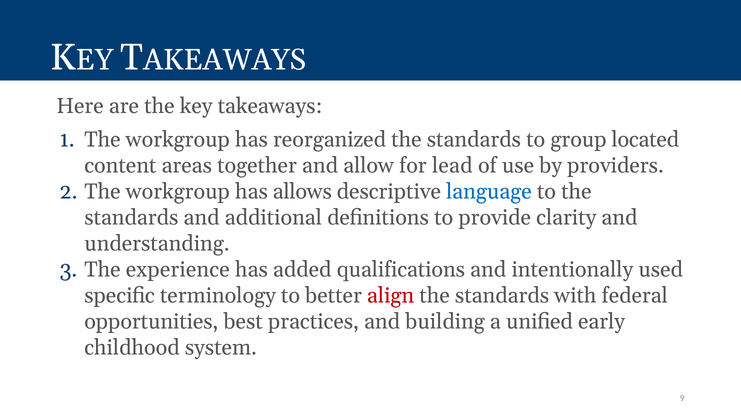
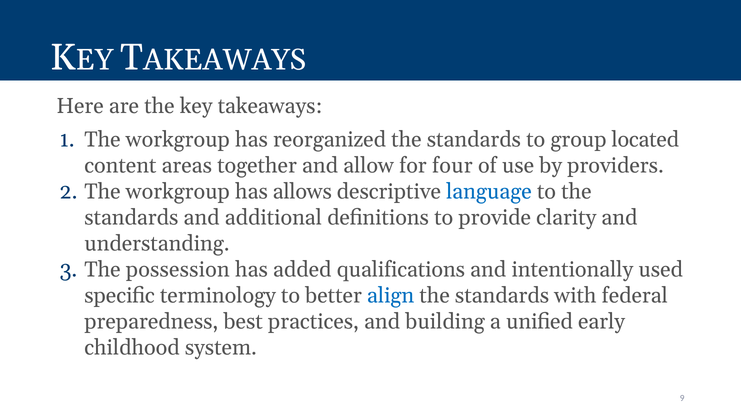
lead: lead -> four
experience: experience -> possession
align colour: red -> blue
opportunities: opportunities -> preparedness
